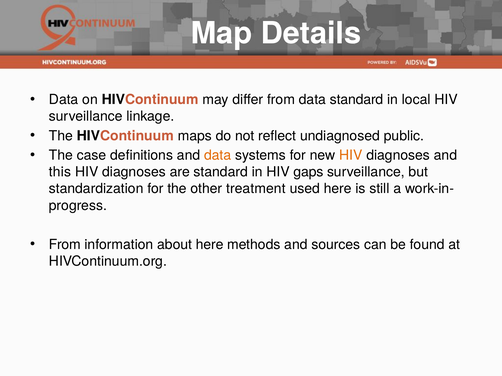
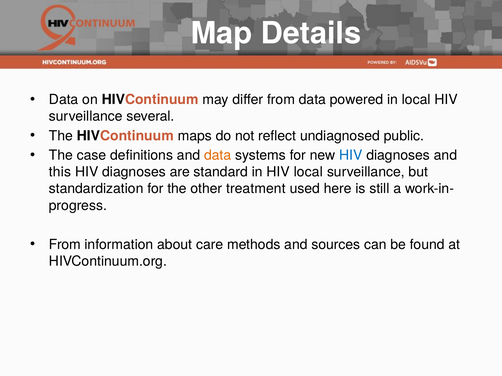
data standard: standard -> powered
linkage: linkage -> several
HIV at (351, 156) colour: orange -> blue
HIV gaps: gaps -> local
about here: here -> care
